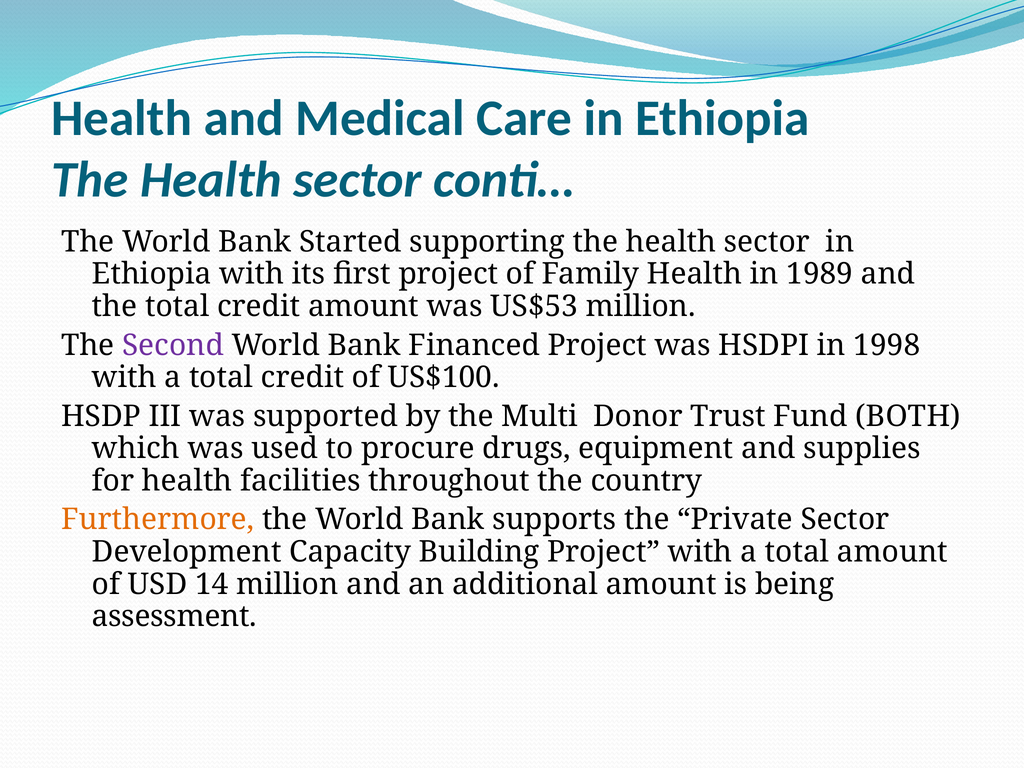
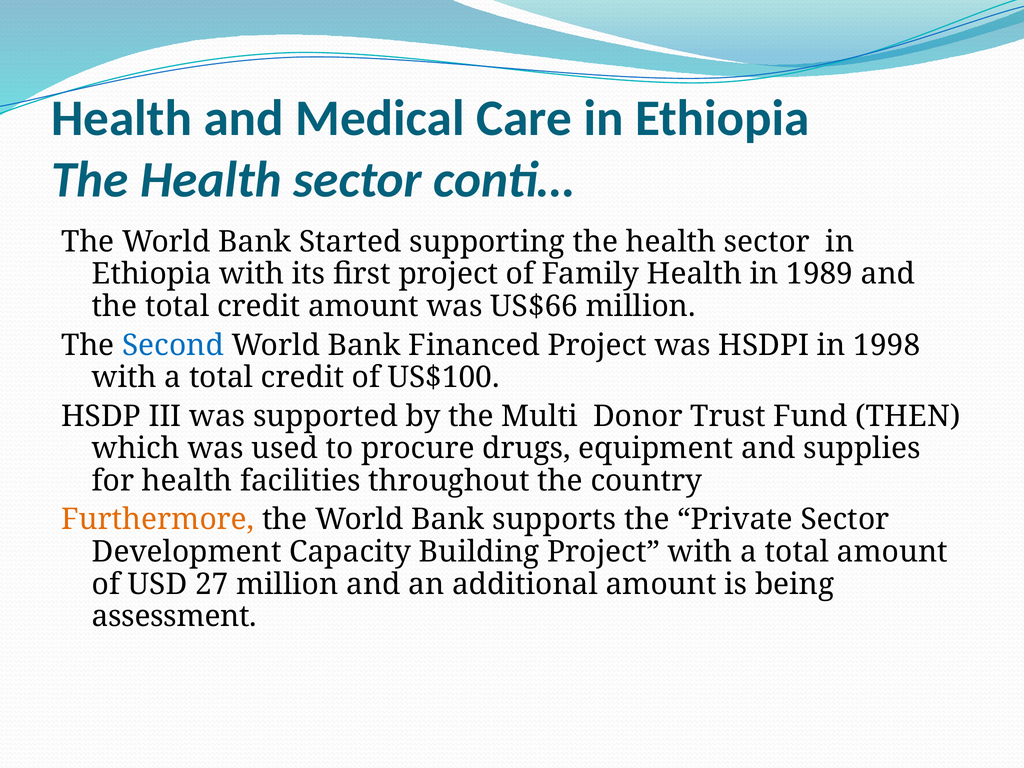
US$53: US$53 -> US$66
Second colour: purple -> blue
BOTH: BOTH -> THEN
14: 14 -> 27
